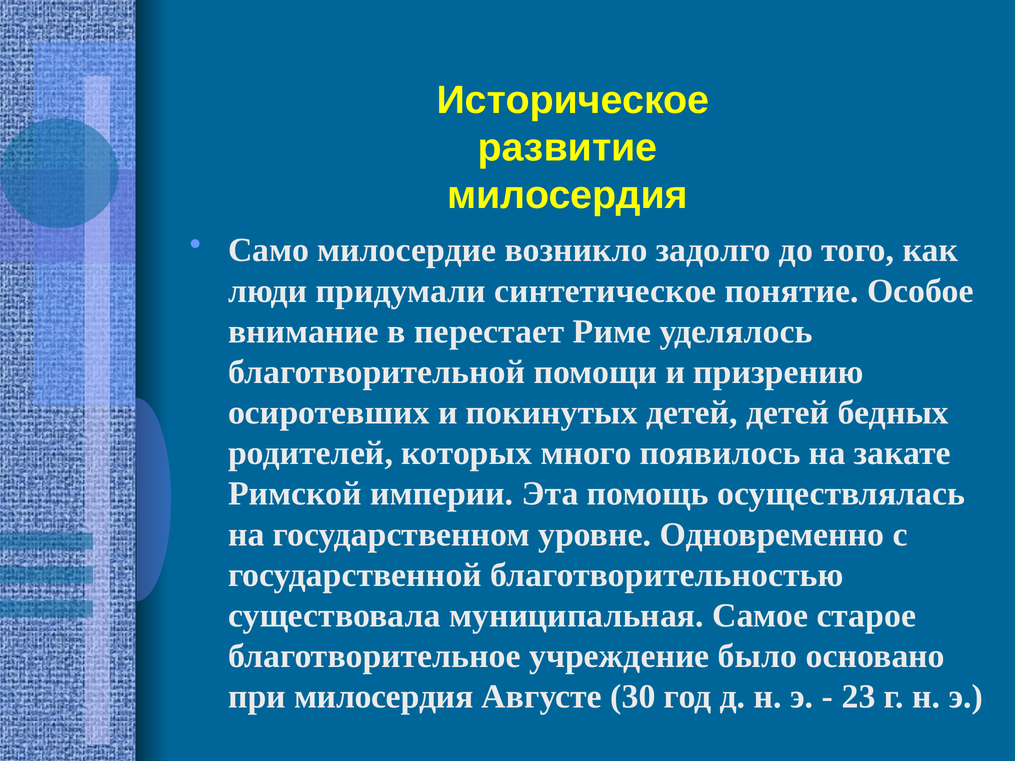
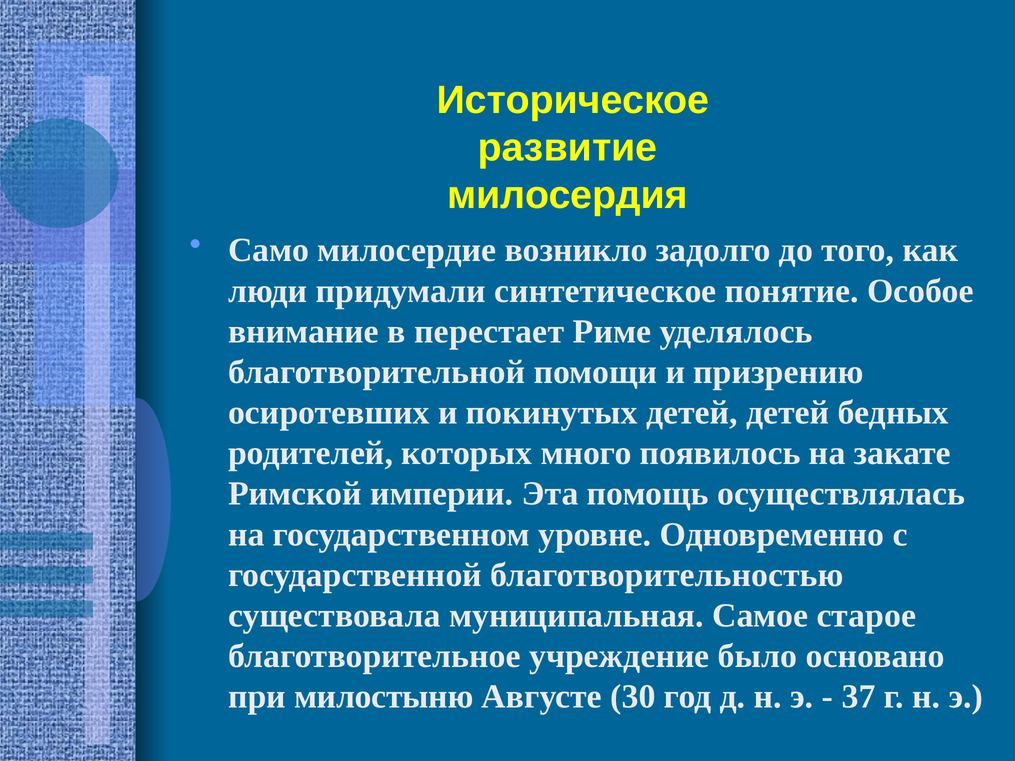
при милосердия: милосердия -> милостыню
23: 23 -> 37
